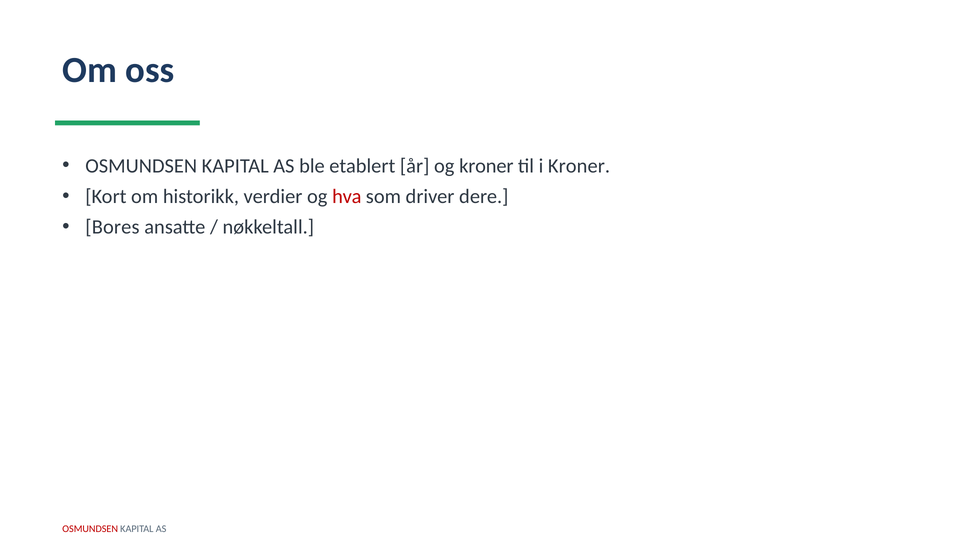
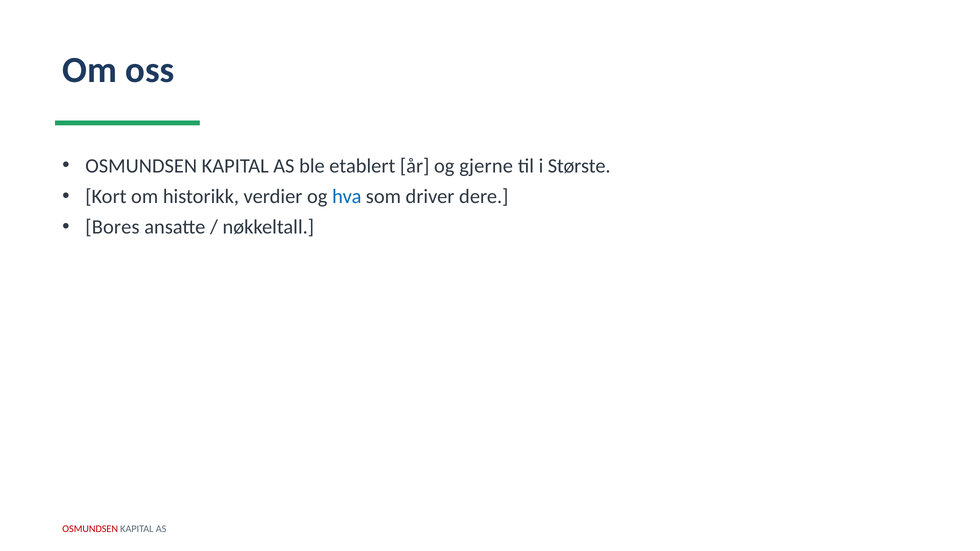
og kroner: kroner -> gjerne
i Kroner: Kroner -> Største
hva colour: red -> blue
